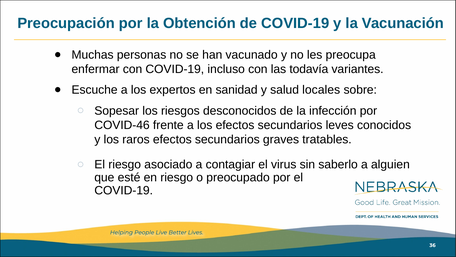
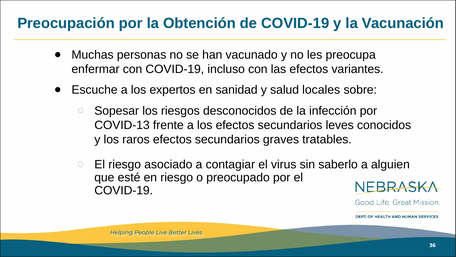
las todavía: todavía -> efectos
COVID-46: COVID-46 -> COVID-13
